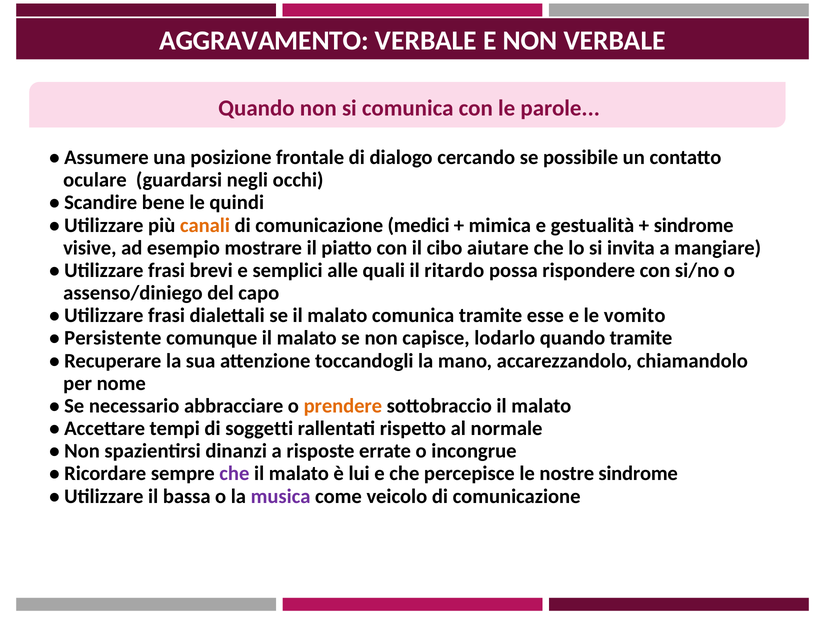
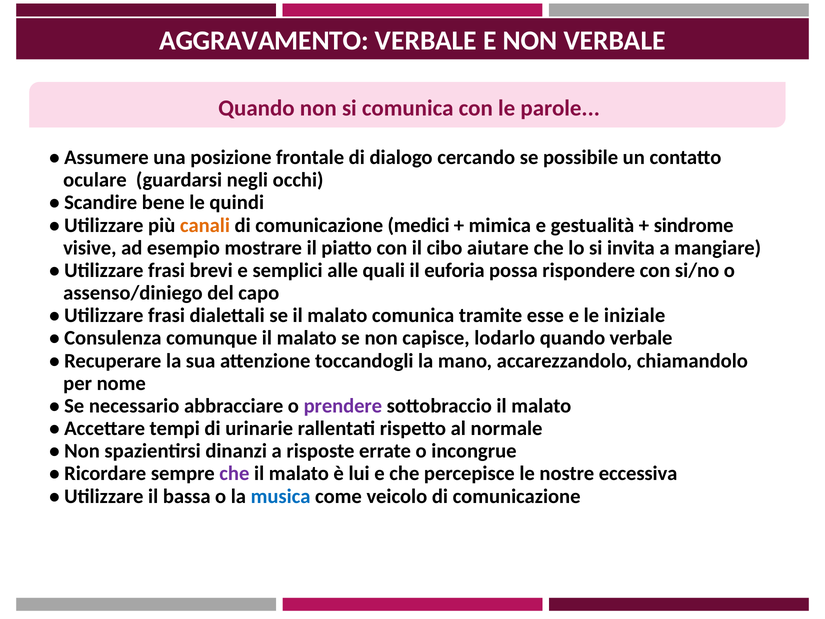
ritardo: ritardo -> euforia
vomito: vomito -> iniziale
Persistente: Persistente -> Consulenza
quando tramite: tramite -> verbale
prendere colour: orange -> purple
soggetti: soggetti -> urinarie
nostre sindrome: sindrome -> eccessiva
musica colour: purple -> blue
